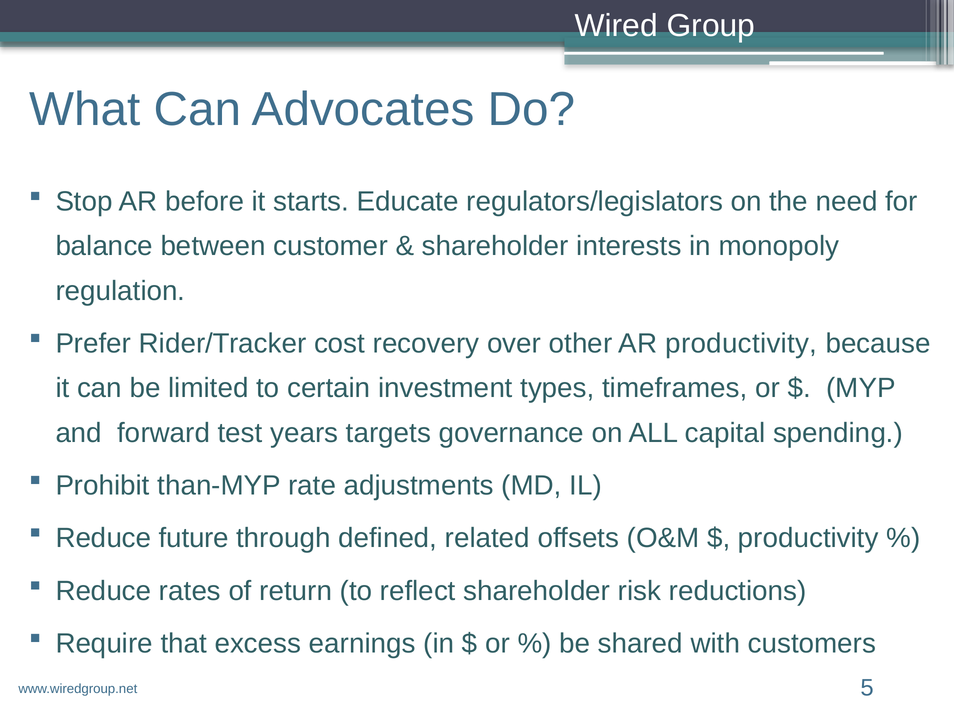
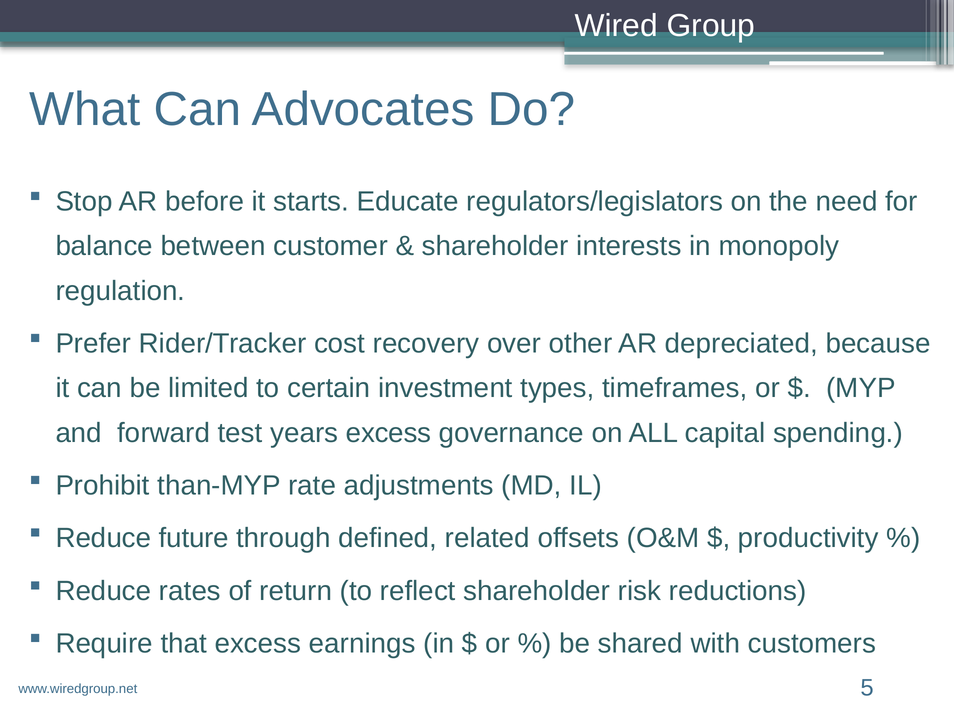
AR productivity: productivity -> depreciated
years targets: targets -> excess
